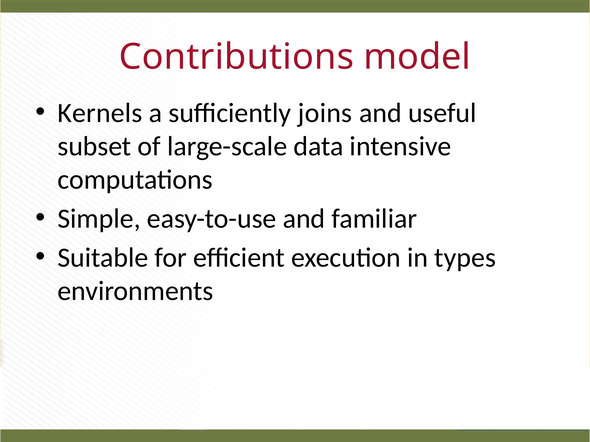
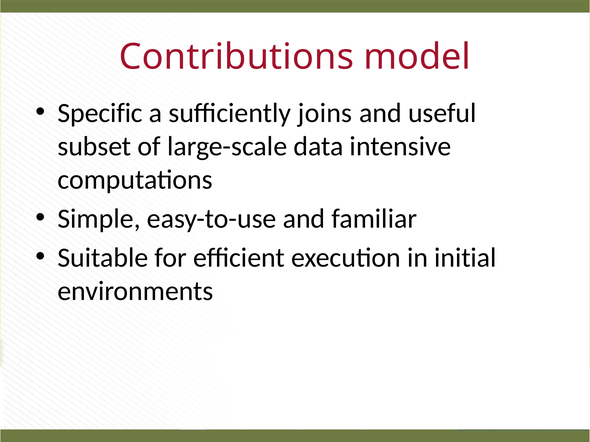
Kernels: Kernels -> Specific
types: types -> initial
